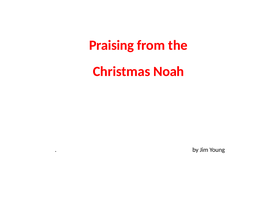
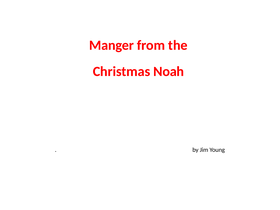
Praising: Praising -> Manger
